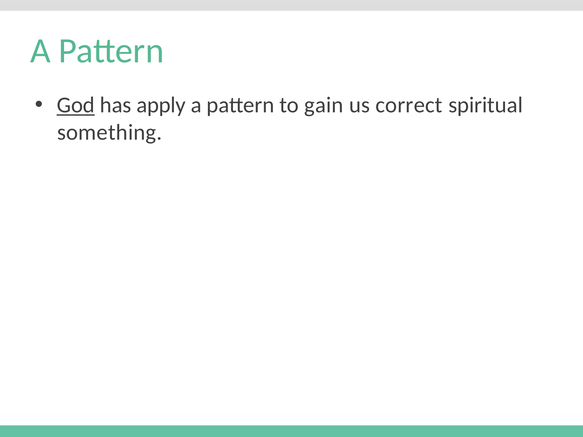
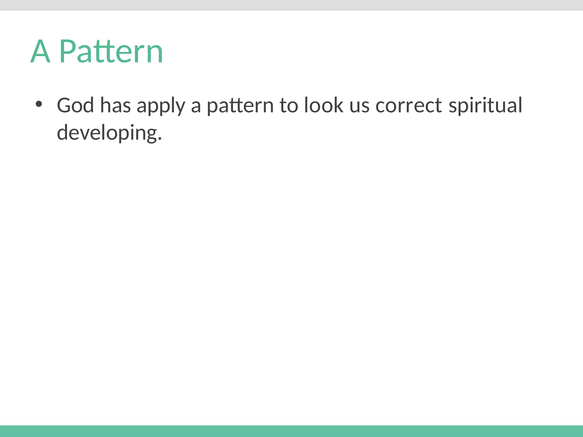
God underline: present -> none
gain: gain -> look
something: something -> developing
